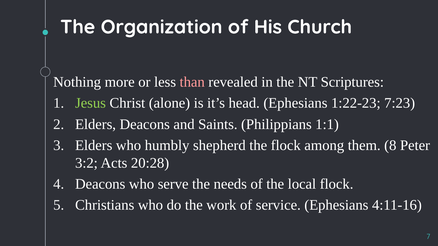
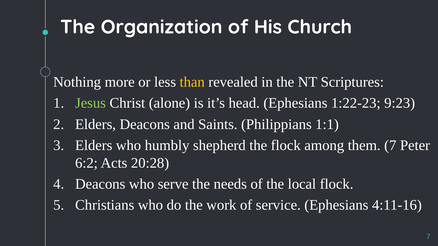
than colour: pink -> yellow
7:23: 7:23 -> 9:23
them 8: 8 -> 7
3:2: 3:2 -> 6:2
